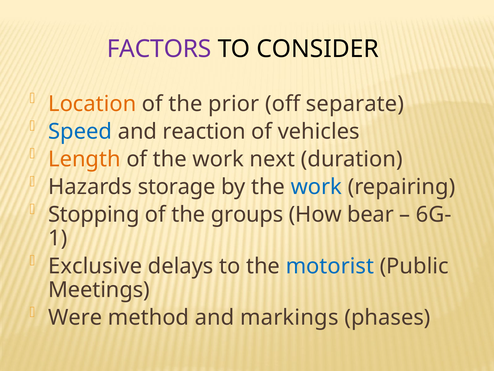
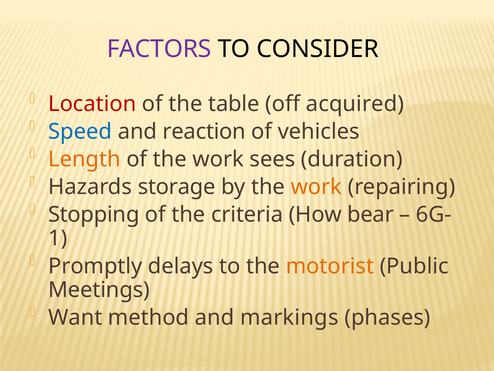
Location colour: orange -> red
prior: prior -> table
separate: separate -> acquired
next: next -> sees
work at (316, 187) colour: blue -> orange
groups: groups -> criteria
Exclusive: Exclusive -> Promptly
motorist colour: blue -> orange
Were: Were -> Want
